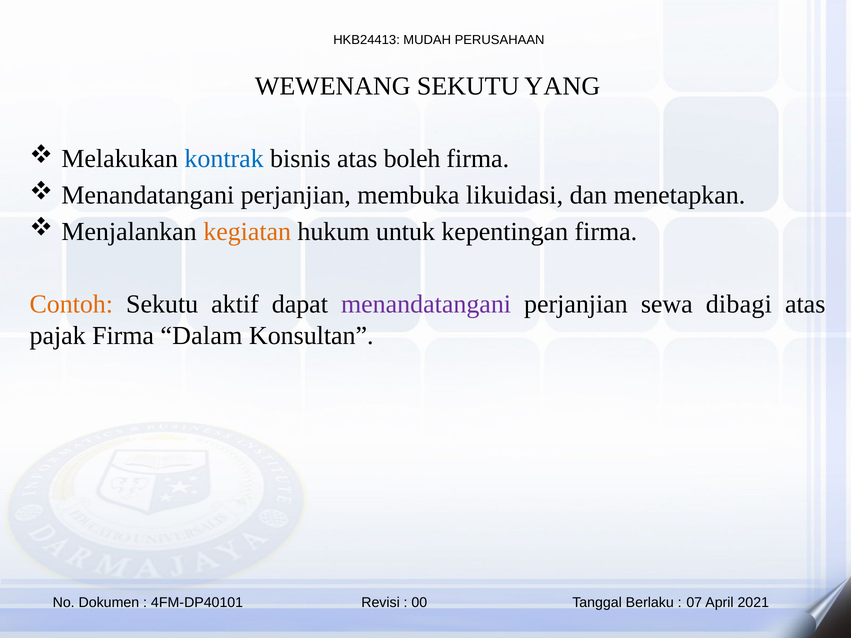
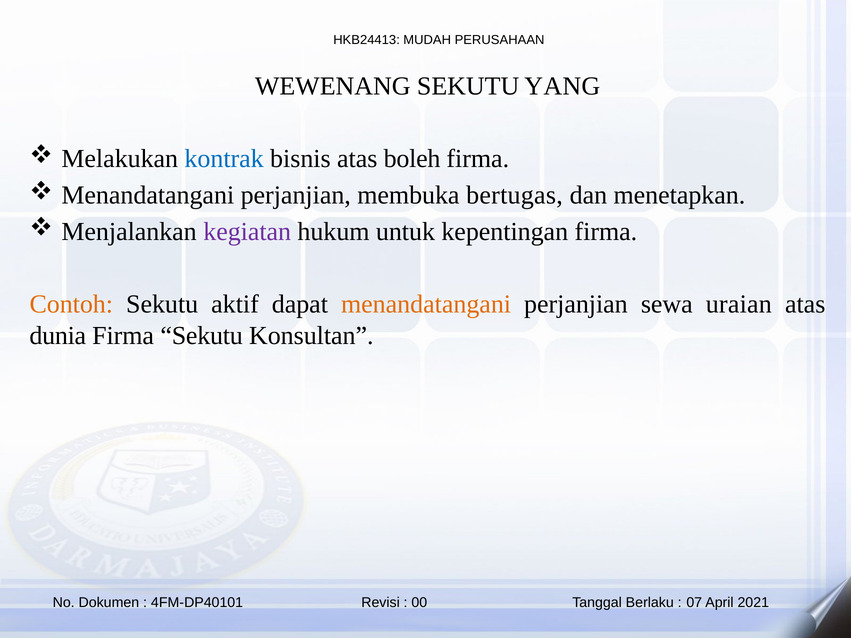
likuidasi: likuidasi -> bertugas
kegiatan colour: orange -> purple
menandatangani at (426, 305) colour: purple -> orange
dibagi: dibagi -> uraian
pajak: pajak -> dunia
Firma Dalam: Dalam -> Sekutu
